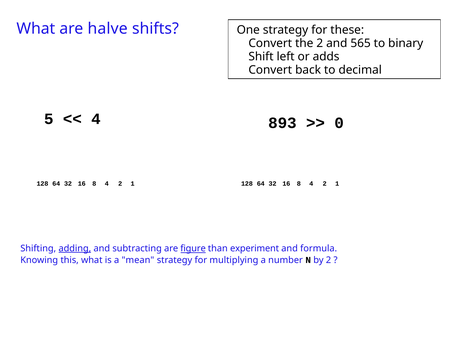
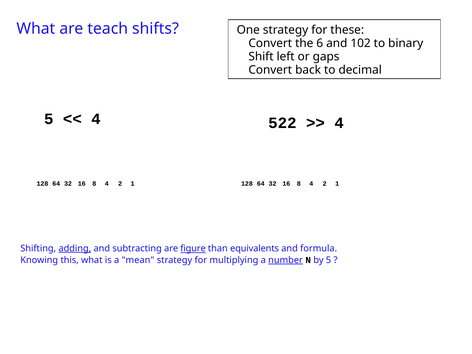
halve: halve -> teach
the 2: 2 -> 6
565: 565 -> 102
adds: adds -> gaps
893: 893 -> 522
0 at (339, 123): 0 -> 4
experiment: experiment -> equivalents
number underline: none -> present
by 2: 2 -> 5
